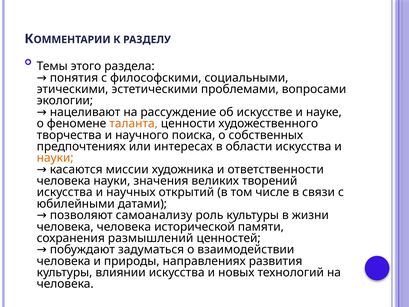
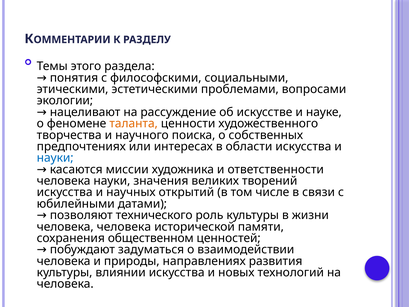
науки at (55, 158) colour: orange -> blue
самоанализу: самоанализу -> технического
размышлений: размышлений -> общественном
